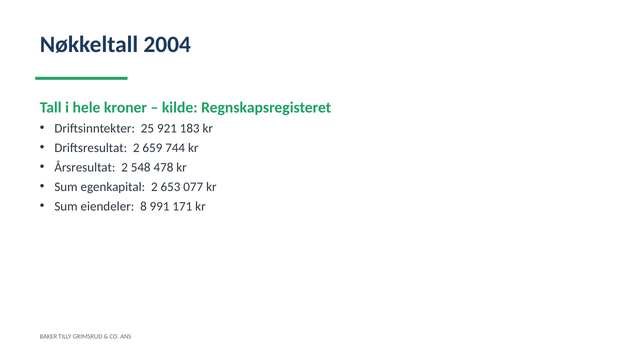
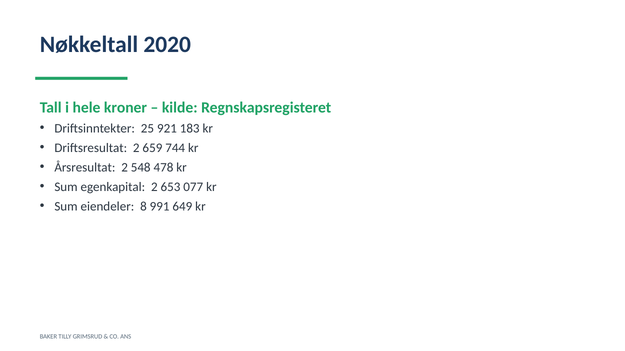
2004: 2004 -> 2020
171: 171 -> 649
